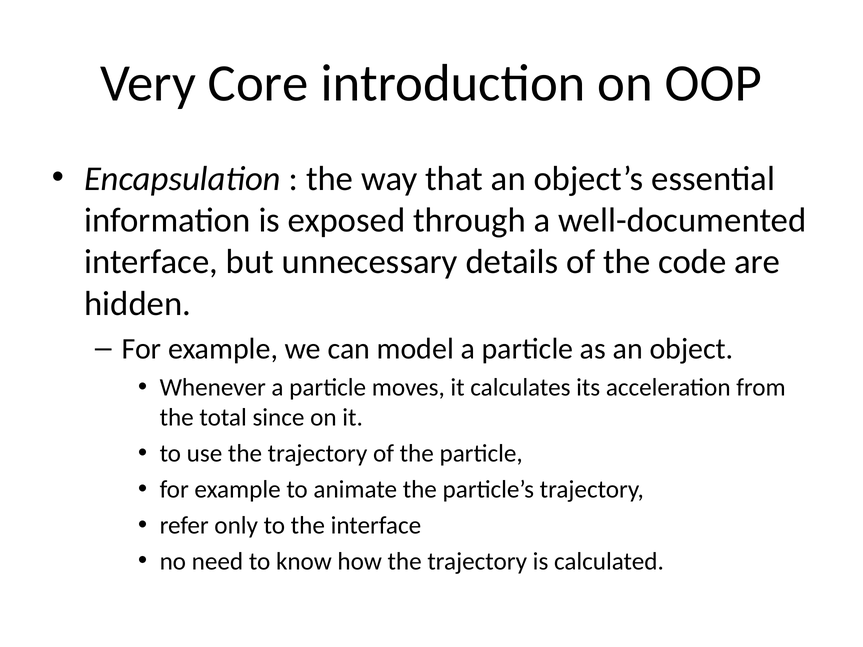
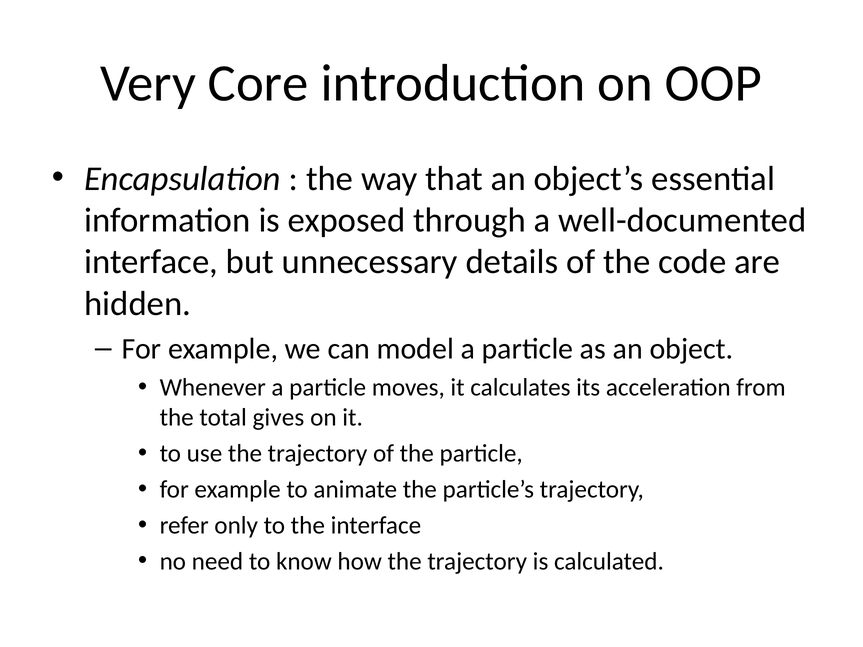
since: since -> gives
